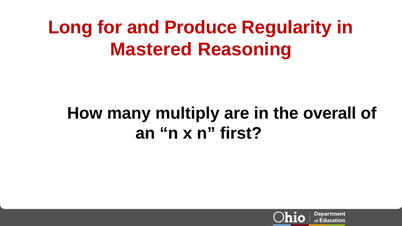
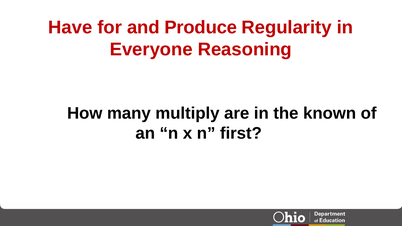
Long: Long -> Have
Mastered: Mastered -> Everyone
overall: overall -> known
